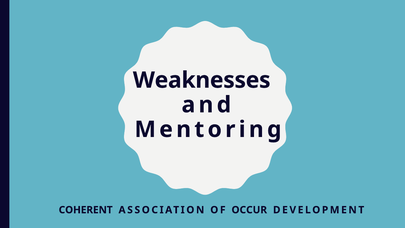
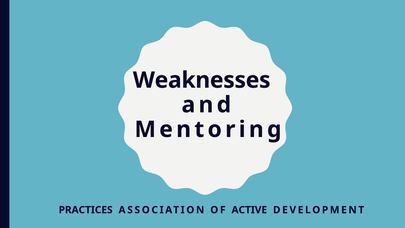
COHERENT: COHERENT -> PRACTICES
OCCUR: OCCUR -> ACTIVE
